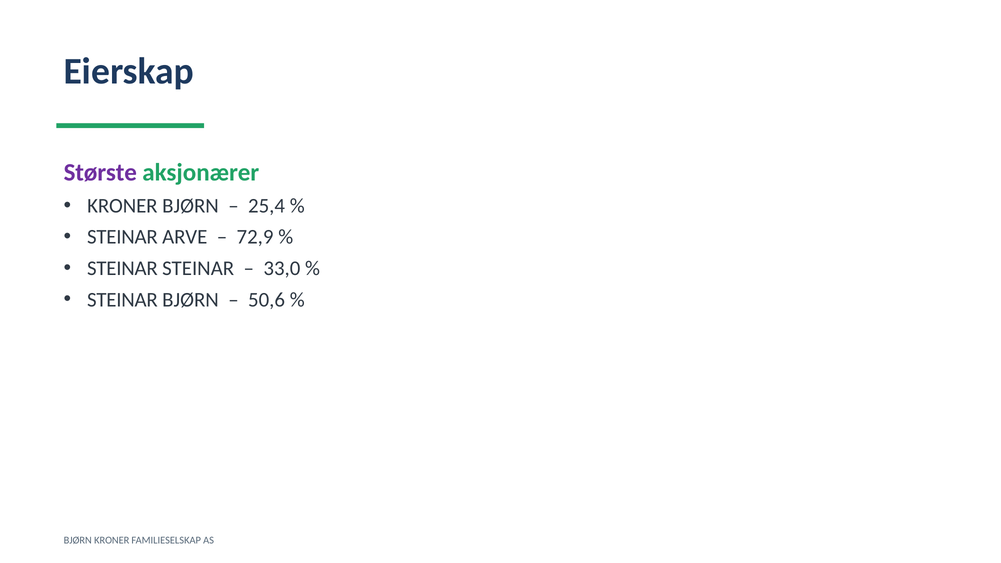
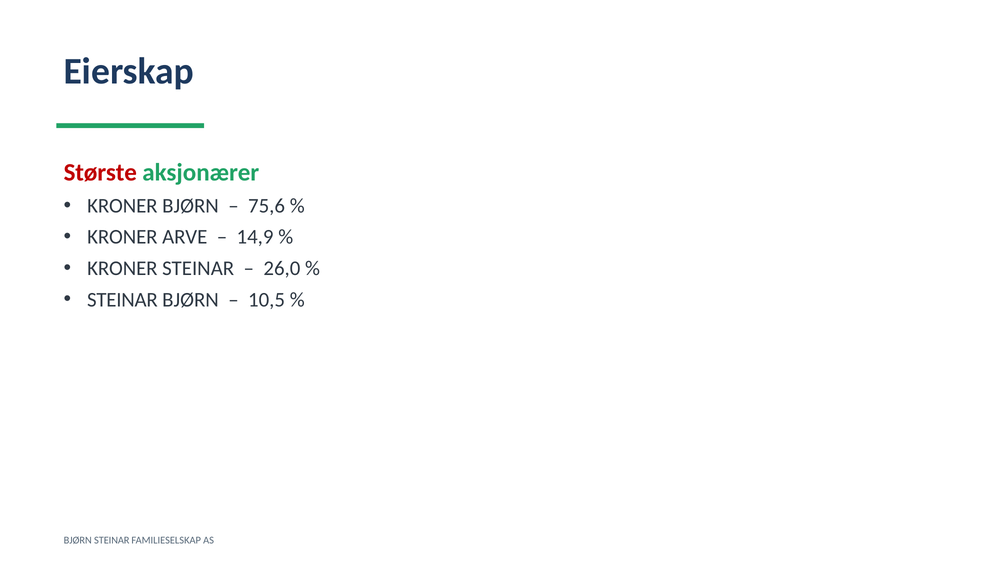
Største colour: purple -> red
25,4: 25,4 -> 75,6
STEINAR at (122, 237): STEINAR -> KRONER
72,9: 72,9 -> 14,9
STEINAR at (122, 268): STEINAR -> KRONER
33,0: 33,0 -> 26,0
50,6: 50,6 -> 10,5
BJØRN KRONER: KRONER -> STEINAR
